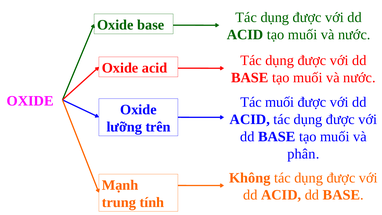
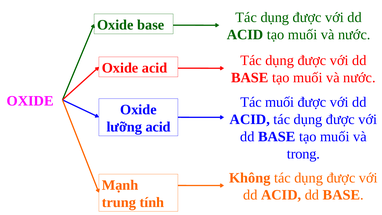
lưỡng trên: trên -> acid
phân: phân -> trong
